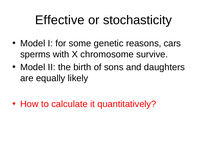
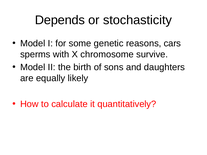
Effective: Effective -> Depends
